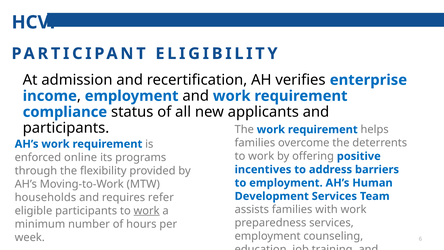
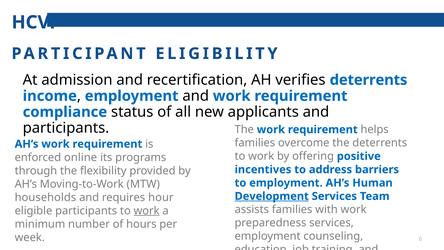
verifies enterprise: enterprise -> deterrents
refer: refer -> hour
Development underline: none -> present
